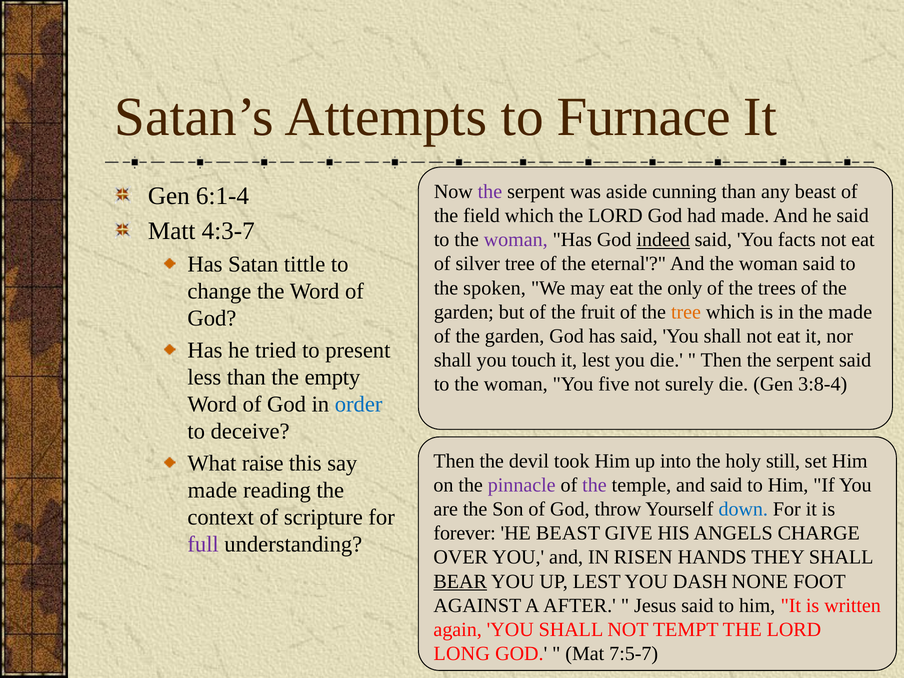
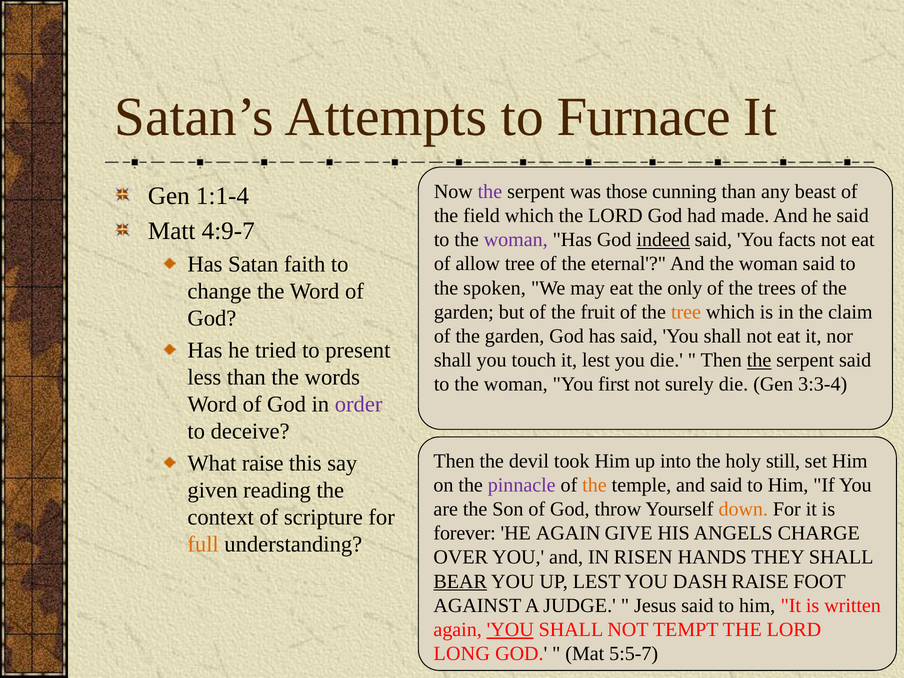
aside: aside -> those
6:1-4: 6:1-4 -> 1:1-4
4:3-7: 4:3-7 -> 4:9-7
tittle: tittle -> faith
silver: silver -> allow
the made: made -> claim
the at (759, 360) underline: none -> present
empty: empty -> words
five: five -> first
3:8-4: 3:8-4 -> 3:3-4
order colour: blue -> purple
the at (594, 485) colour: purple -> orange
made at (212, 490): made -> given
down colour: blue -> orange
HE BEAST: BEAST -> AGAIN
full colour: purple -> orange
DASH NONE: NONE -> RAISE
AFTER: AFTER -> JUDGE
YOU at (510, 630) underline: none -> present
7:5-7: 7:5-7 -> 5:5-7
